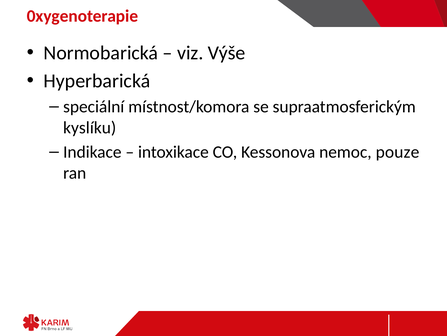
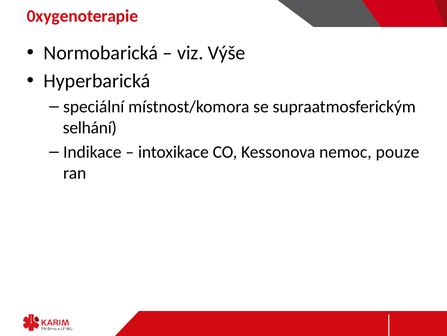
kyslíku: kyslíku -> selhání
